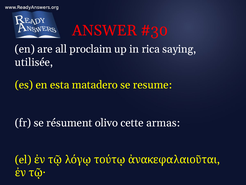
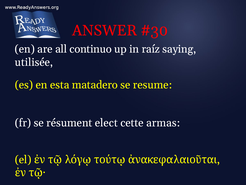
proclaim: proclaim -> continuo
rica: rica -> raíz
olivo: olivo -> elect
